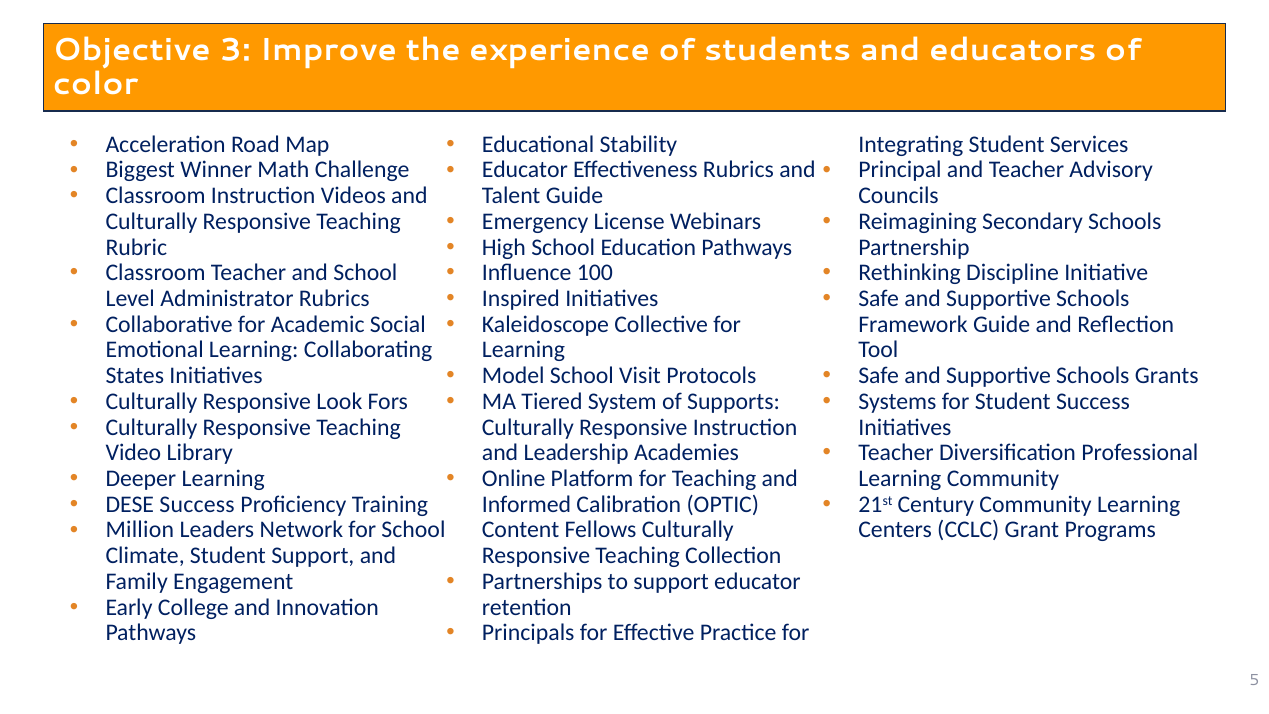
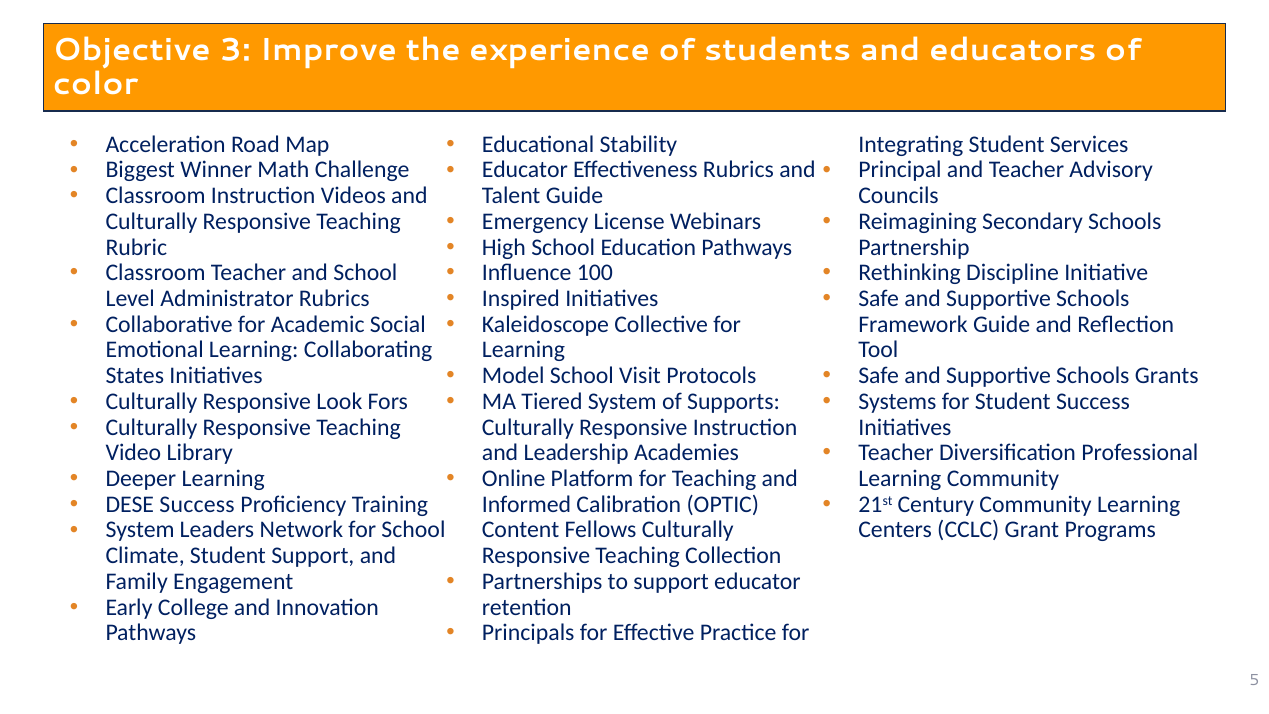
Million at (140, 530): Million -> System
